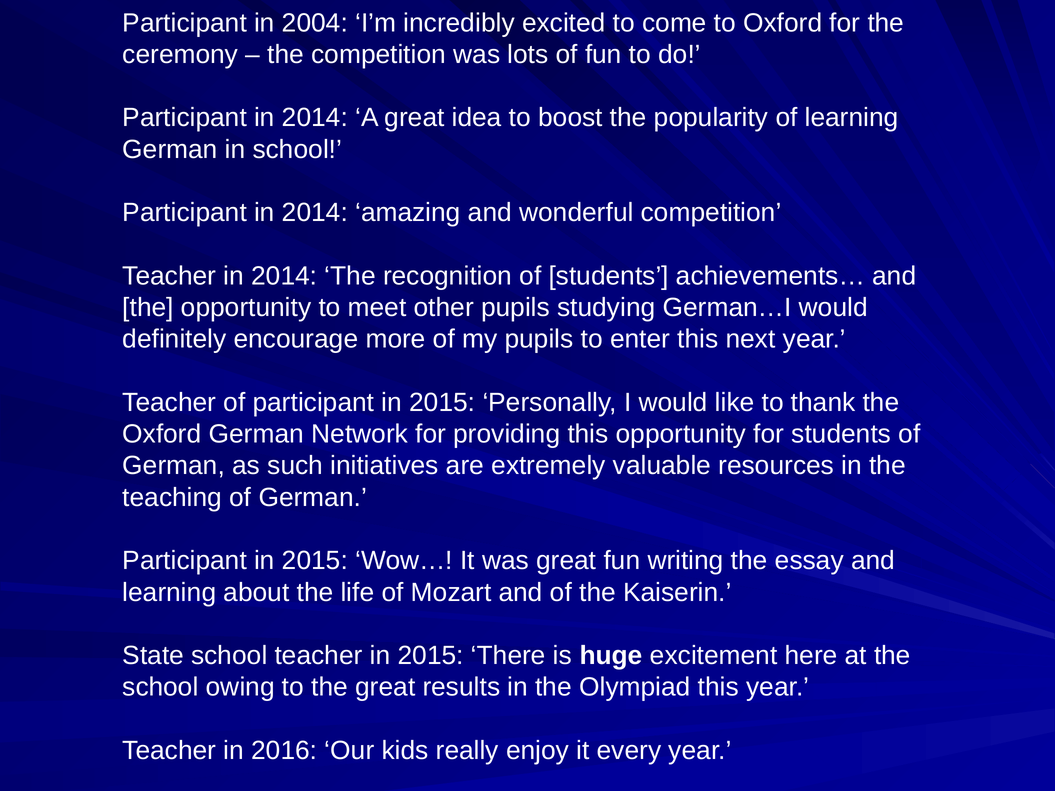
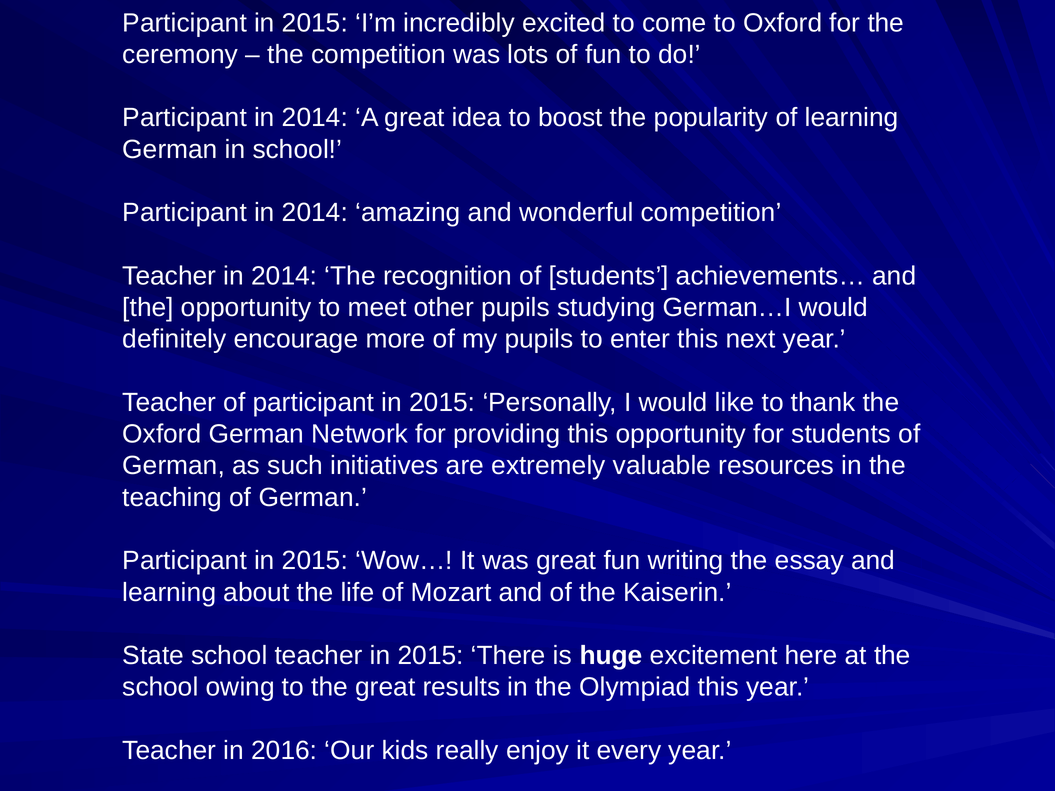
2004 at (315, 23): 2004 -> 2015
